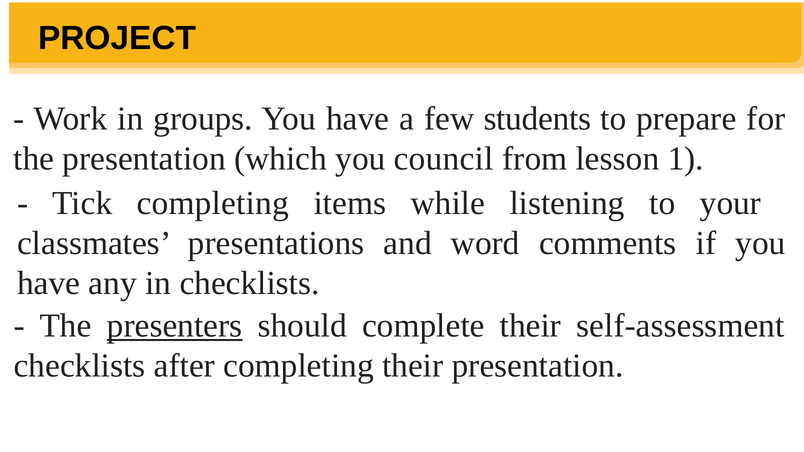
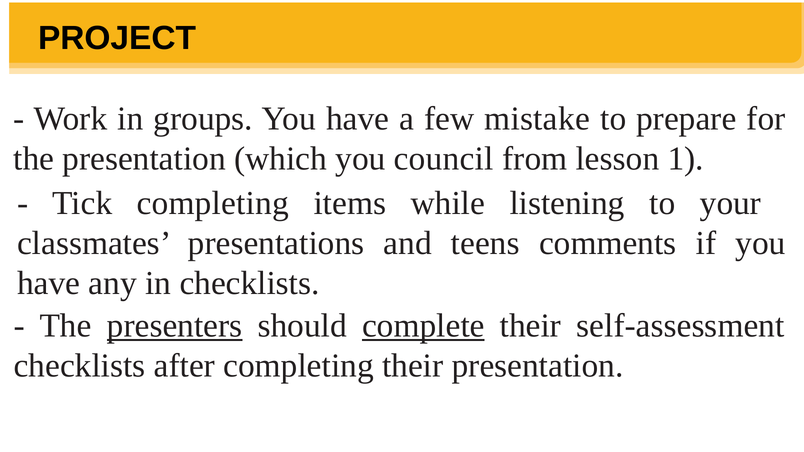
students: students -> mistake
word: word -> teens
complete underline: none -> present
